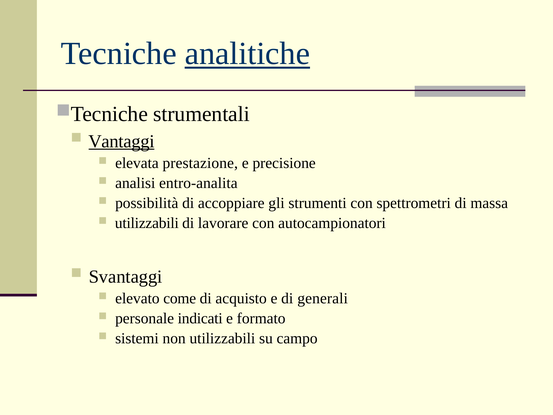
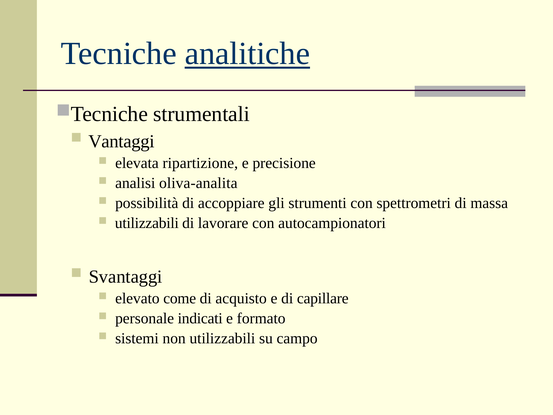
Vantaggi underline: present -> none
prestazione: prestazione -> ripartizione
entro-analita: entro-analita -> oliva-analita
generali: generali -> capillare
